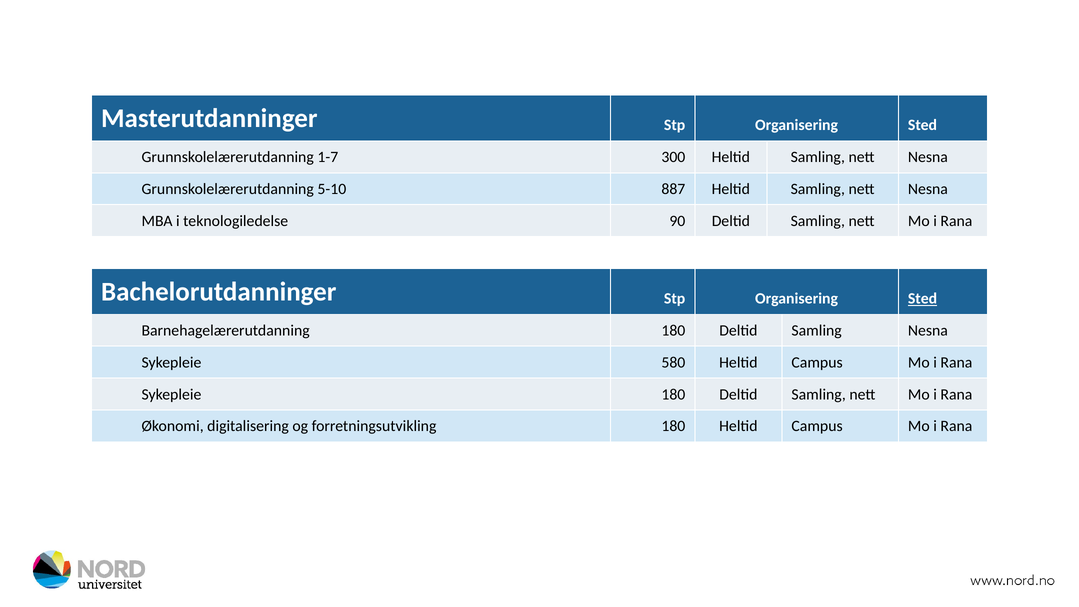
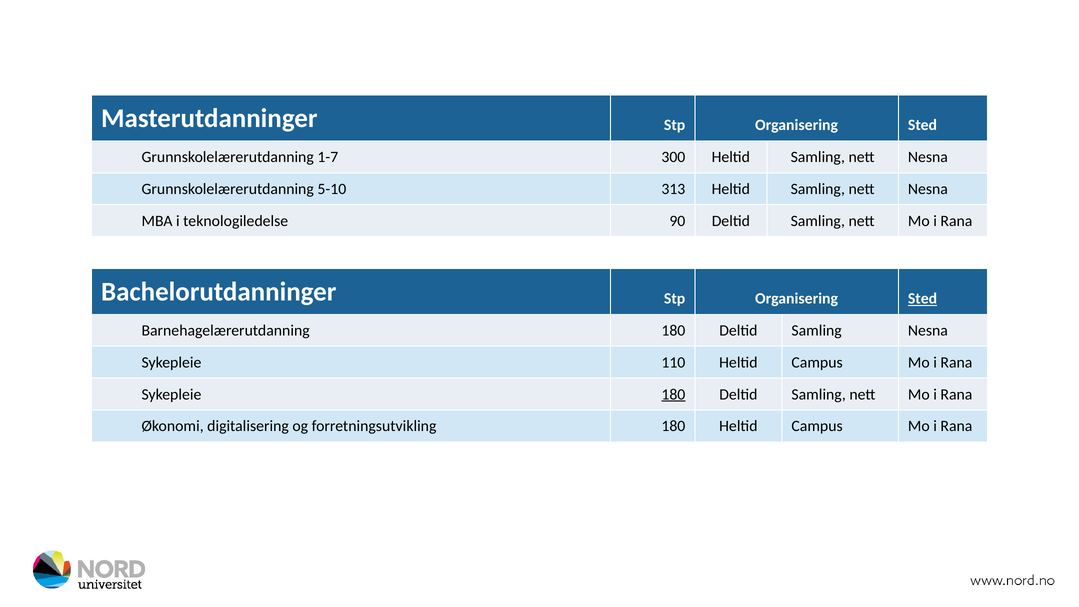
887: 887 -> 313
580: 580 -> 110
180 at (673, 394) underline: none -> present
